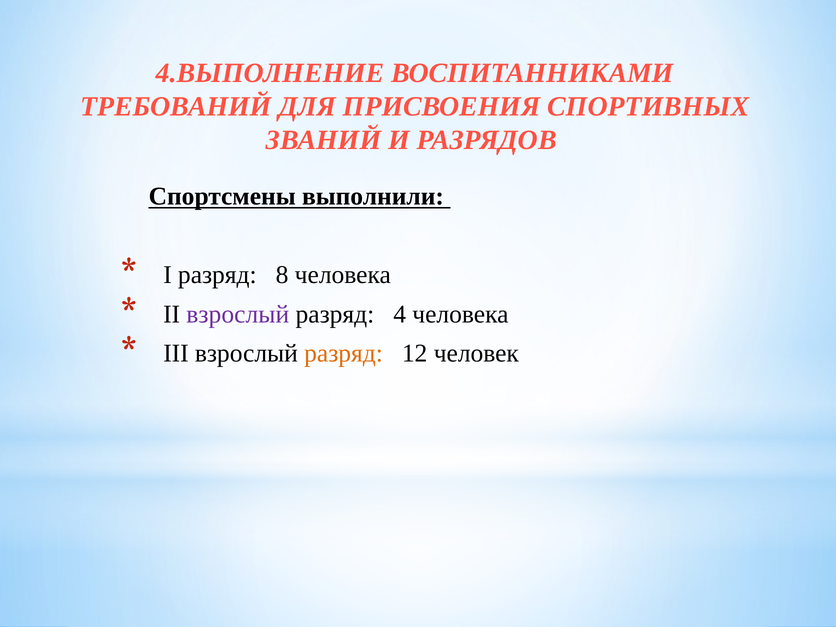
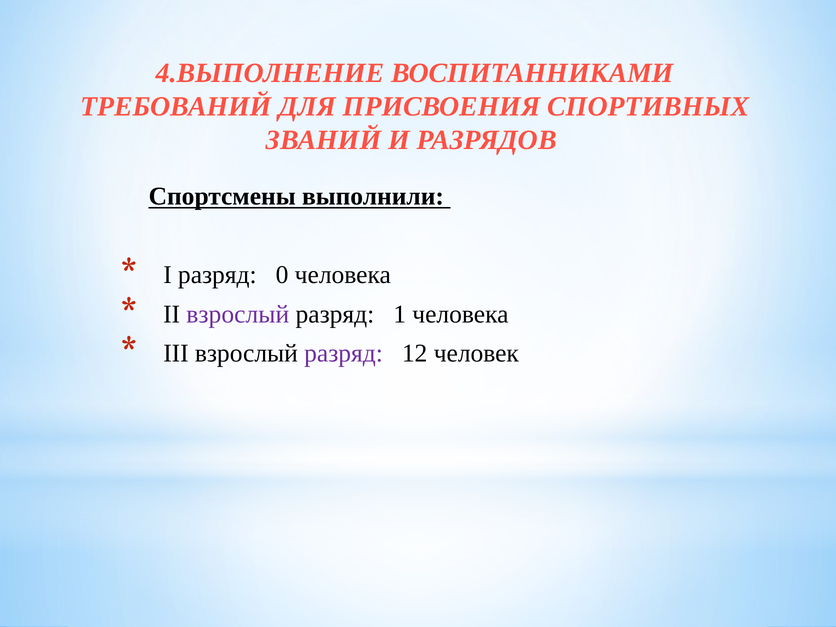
8: 8 -> 0
4: 4 -> 1
разряд at (344, 353) colour: orange -> purple
